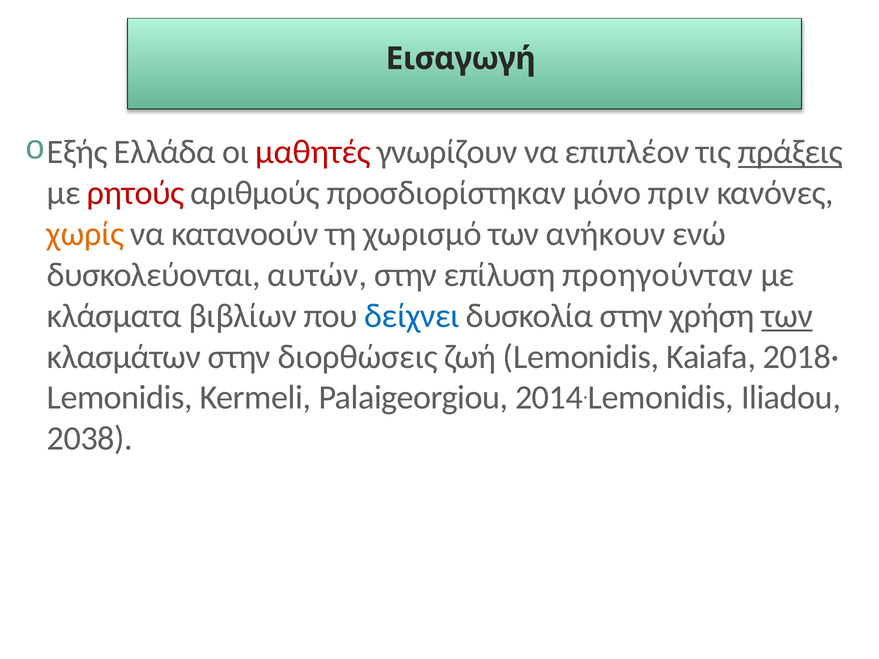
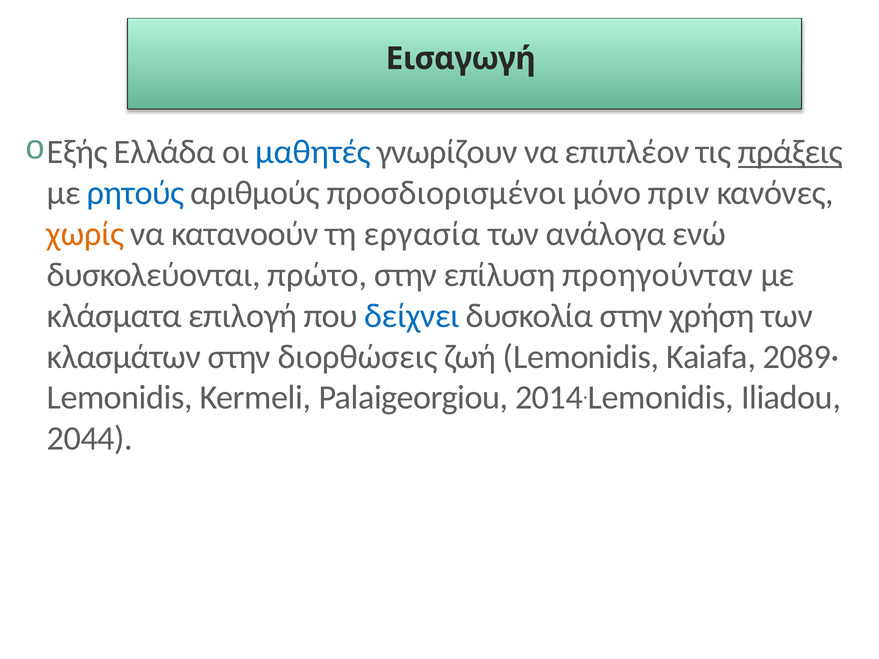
μαθητές colour: red -> blue
ρητούς colour: red -> blue
προσδιορίστηκαν: προσδιορίστηκαν -> προσδιορισμένοι
χωρισμό: χωρισμό -> εργασία
ανήκουν: ανήκουν -> ανάλογα
αυτών: αυτών -> πρώτο
βιβλίων: βιβλίων -> επιλογή
των at (787, 316) underline: present -> none
2018·: 2018· -> 2089·
2038: 2038 -> 2044
